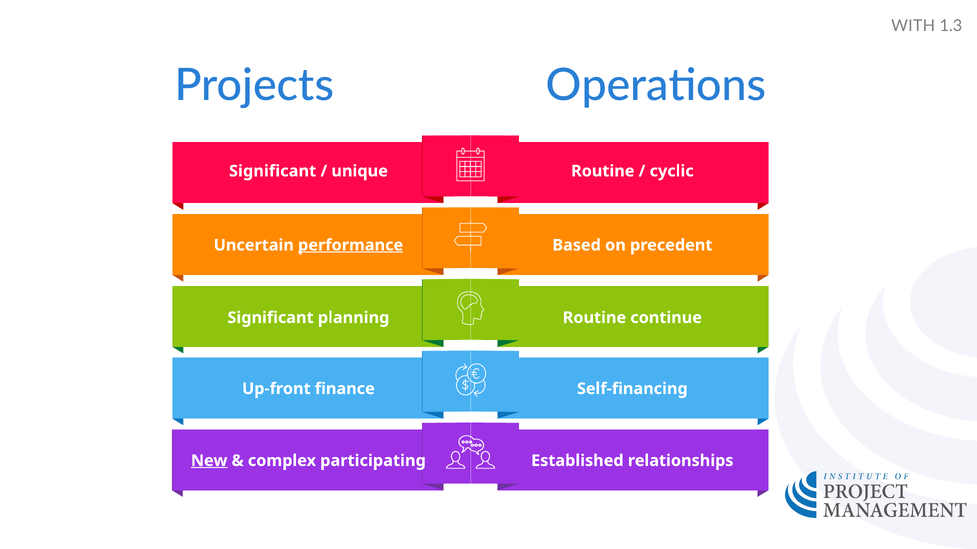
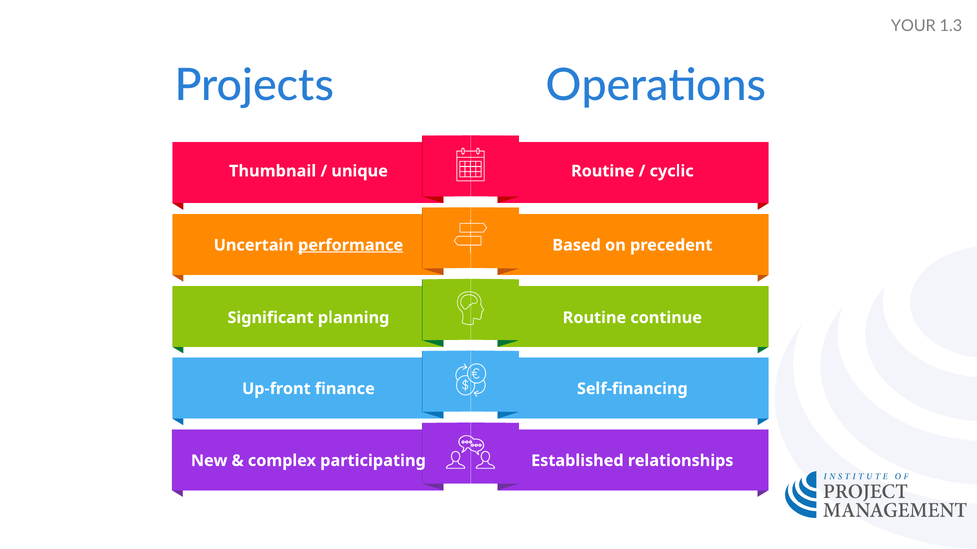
WITH: WITH -> YOUR
Significant at (273, 171): Significant -> Thumbnail
New underline: present -> none
